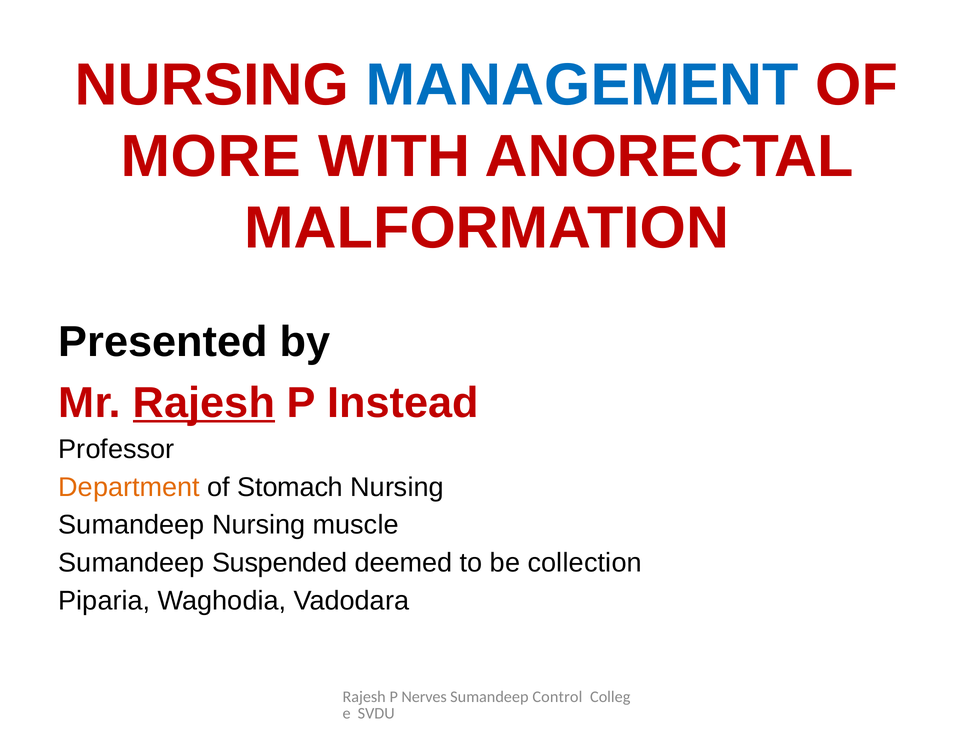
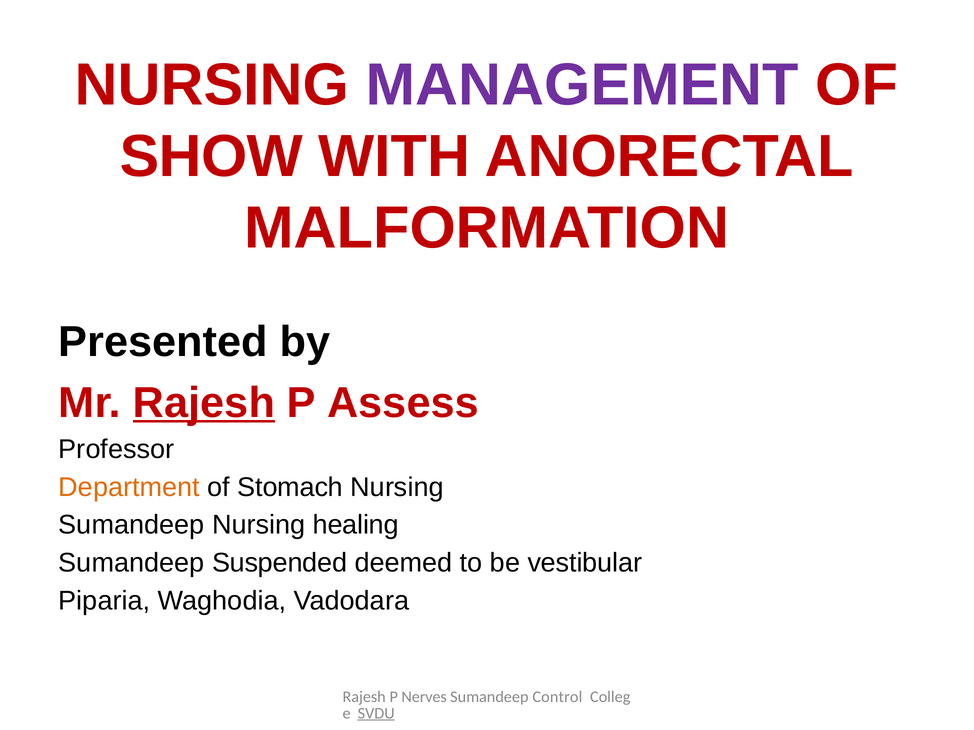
MANAGEMENT colour: blue -> purple
MORE: MORE -> SHOW
Instead: Instead -> Assess
muscle: muscle -> healing
collection: collection -> vestibular
SVDU underline: none -> present
